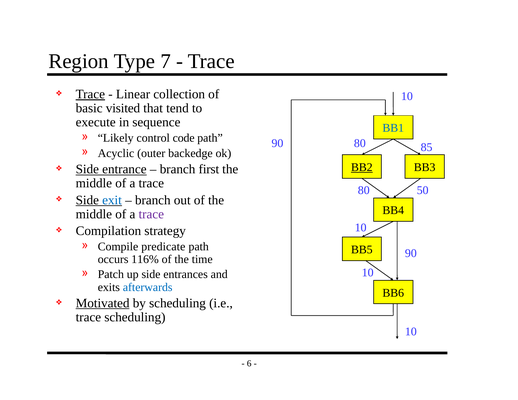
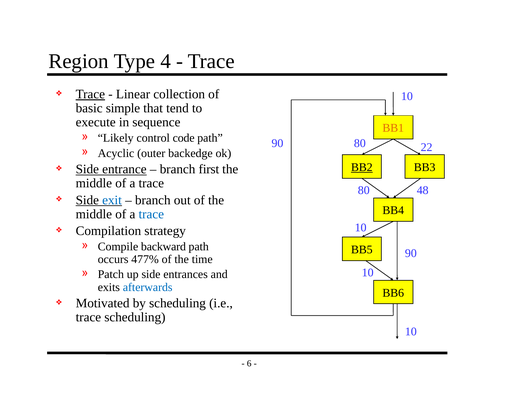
7: 7 -> 4
visited: visited -> simple
BB1 colour: blue -> orange
85: 85 -> 22
50: 50 -> 48
trace at (151, 214) colour: purple -> blue
predicate: predicate -> backward
116%: 116% -> 477%
Motivated underline: present -> none
